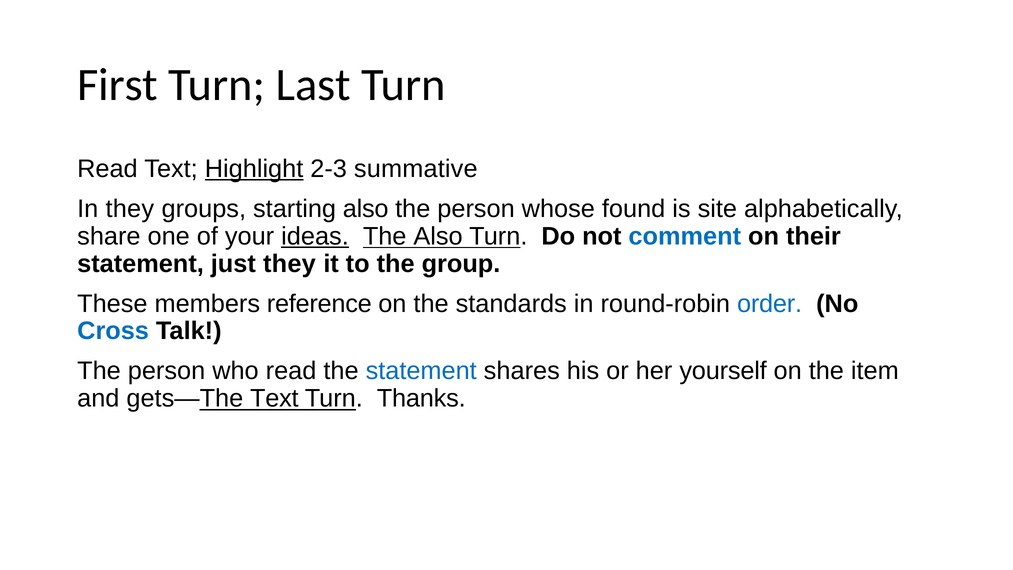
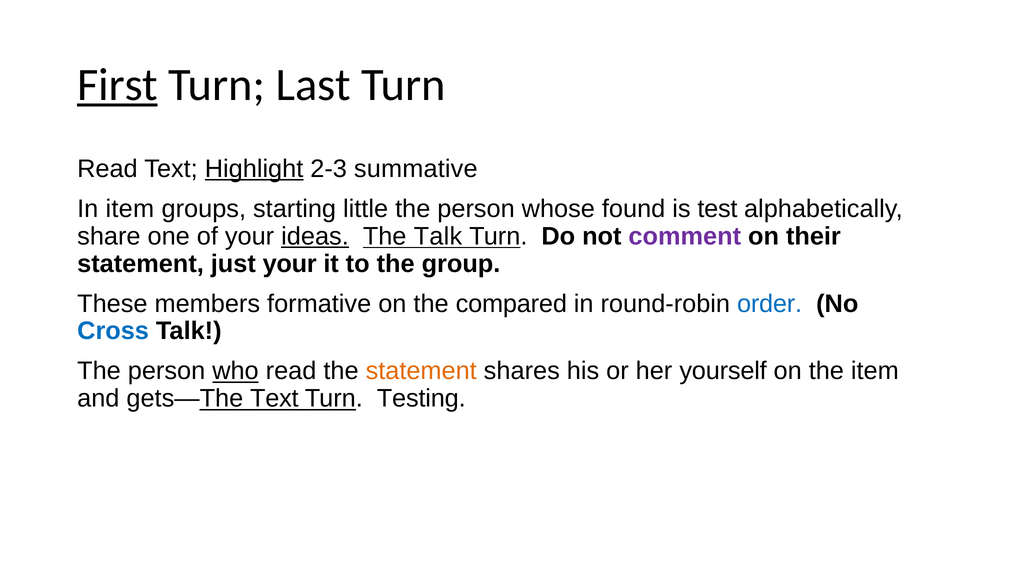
First underline: none -> present
In they: they -> item
starting also: also -> little
site: site -> test
The Also: Also -> Talk
comment colour: blue -> purple
just they: they -> your
reference: reference -> formative
standards: standards -> compared
who underline: none -> present
statement at (421, 371) colour: blue -> orange
Thanks: Thanks -> Testing
